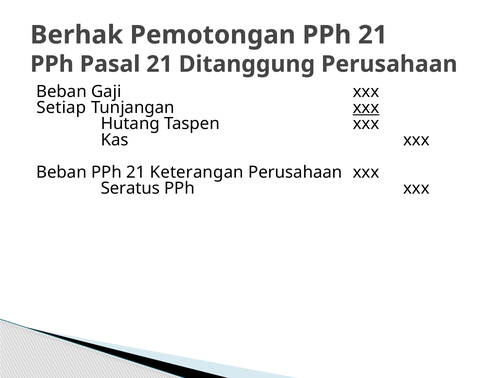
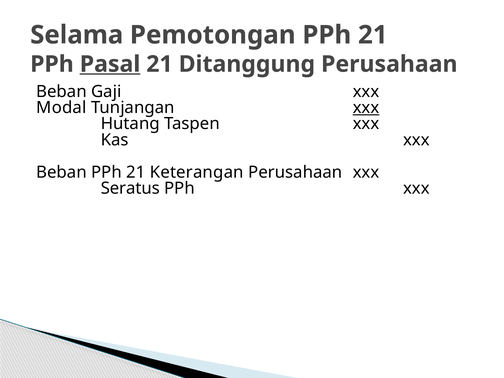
Berhak: Berhak -> Selama
Pasal underline: none -> present
Setiap: Setiap -> Modal
